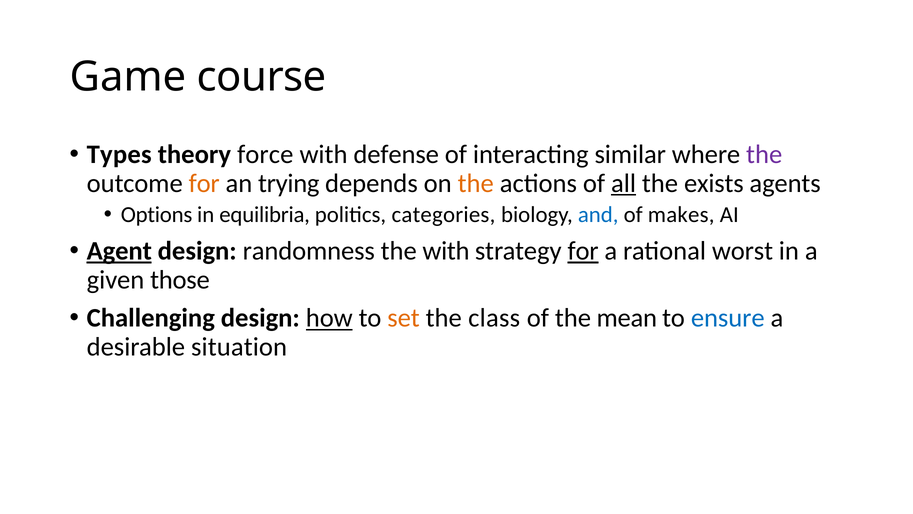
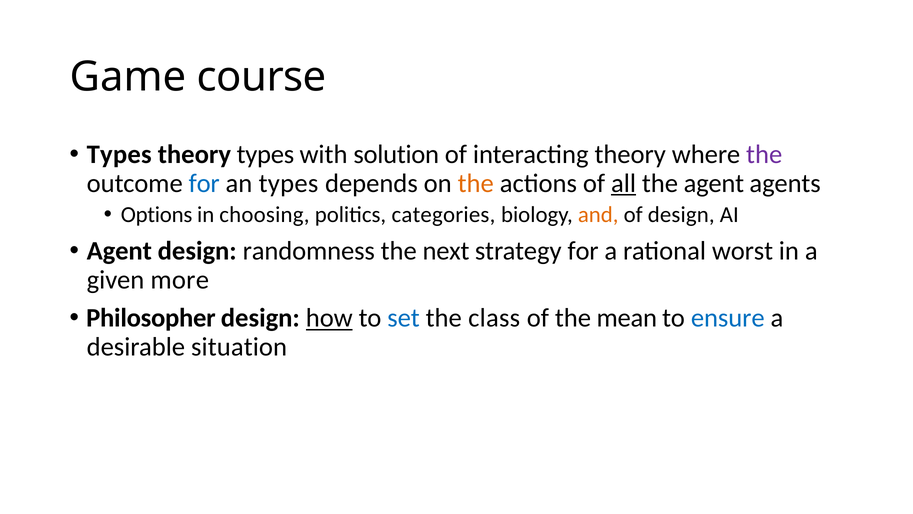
theory force: force -> types
defense: defense -> solution
interacting similar: similar -> theory
for at (204, 183) colour: orange -> blue
an trying: trying -> types
the exists: exists -> agent
equilibria: equilibria -> choosing
and colour: blue -> orange
of makes: makes -> design
Agent at (119, 251) underline: present -> none
the with: with -> next
for at (583, 251) underline: present -> none
those: those -> more
Challenging: Challenging -> Philosopher
set colour: orange -> blue
